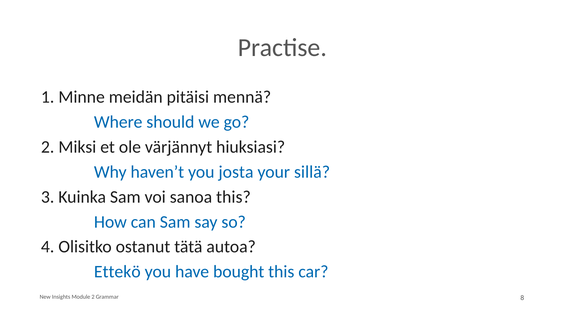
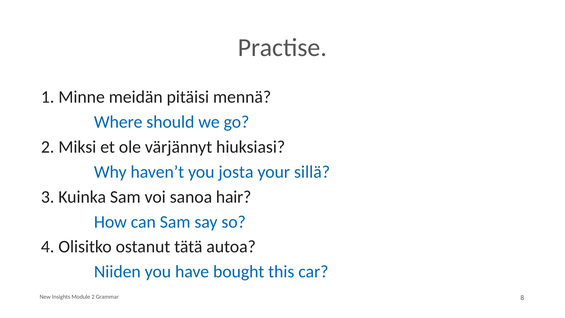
sanoa this: this -> hair
Ettekö: Ettekö -> Niiden
